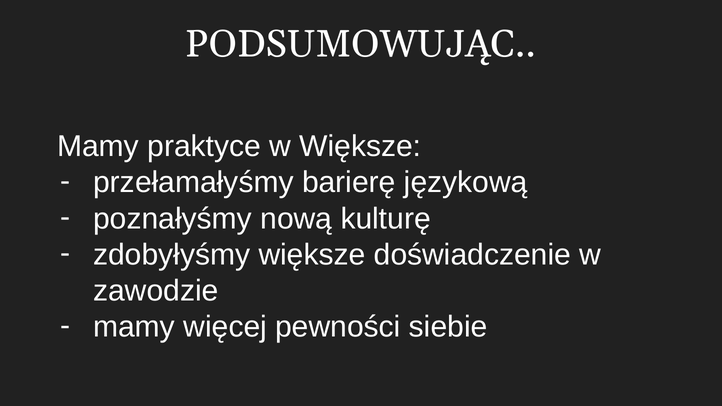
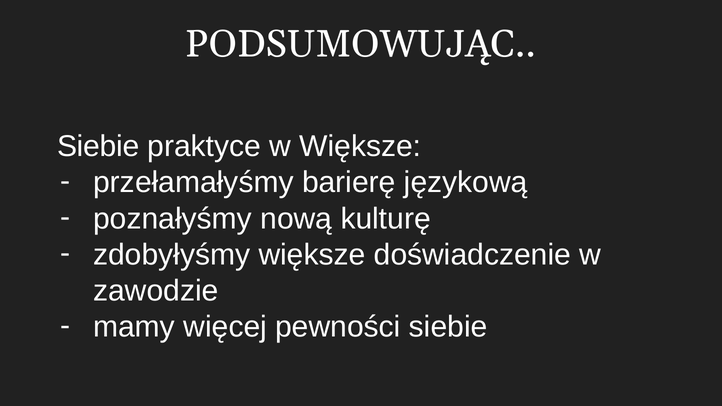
Mamy at (98, 146): Mamy -> Siebie
